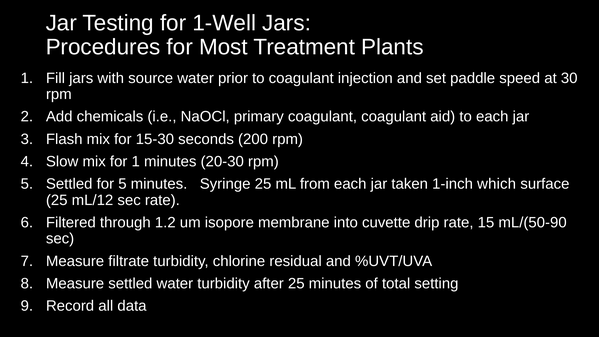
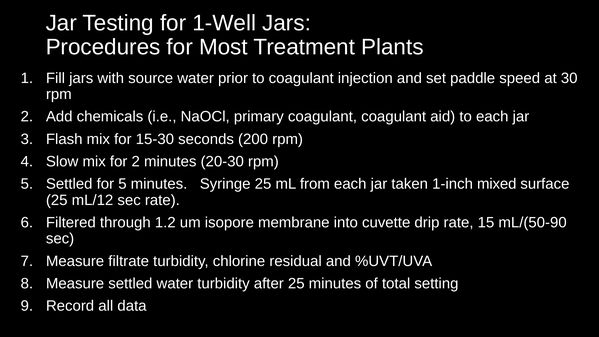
for 1: 1 -> 2
which: which -> mixed
